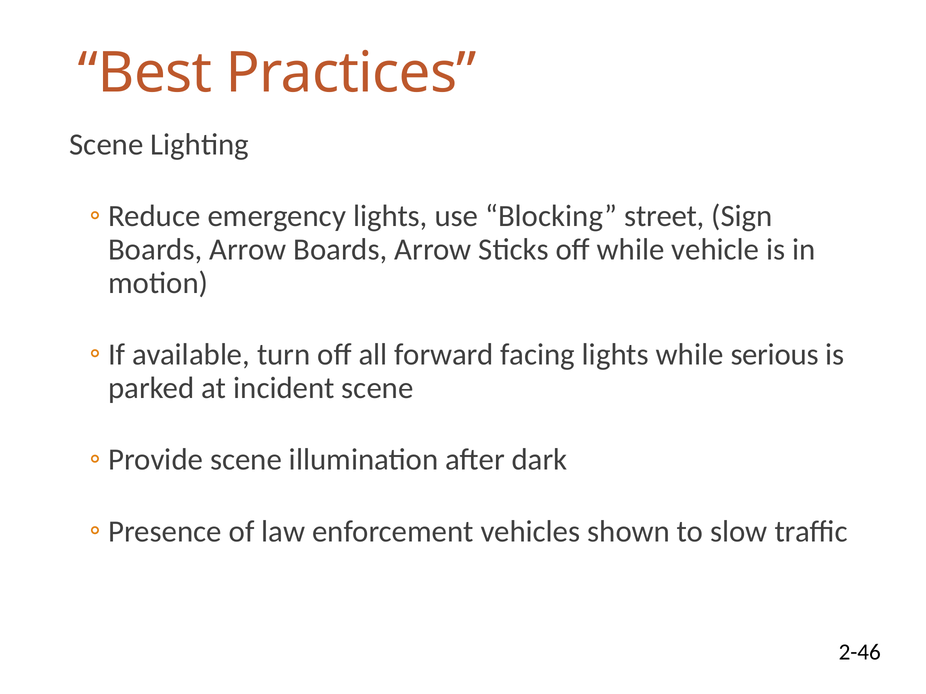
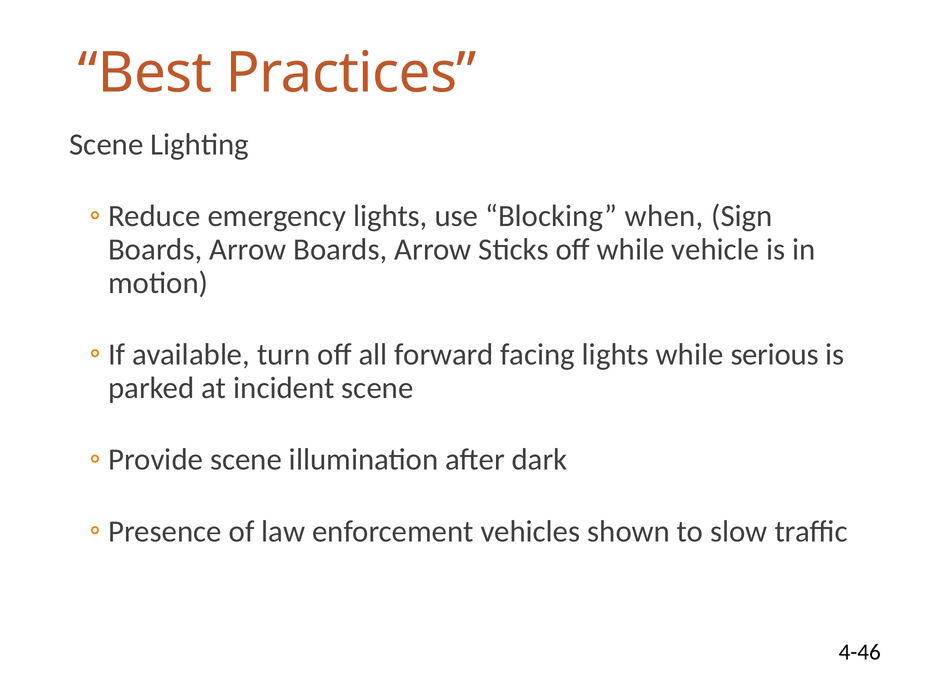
street: street -> when
2-46: 2-46 -> 4-46
